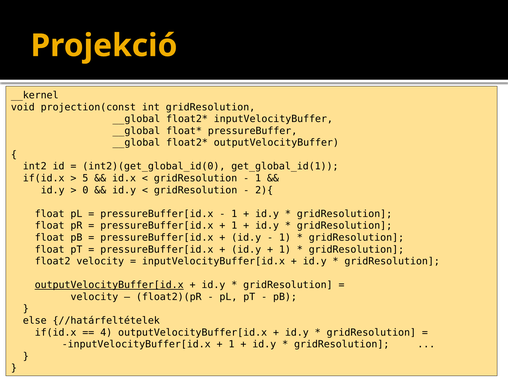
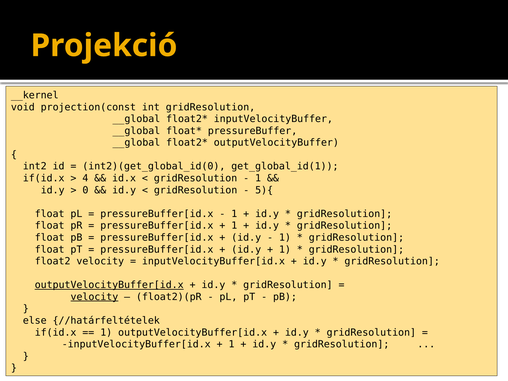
5: 5 -> 4
2){: 2){ -> 5){
velocity at (94, 297) underline: none -> present
4 at (106, 332): 4 -> 1
